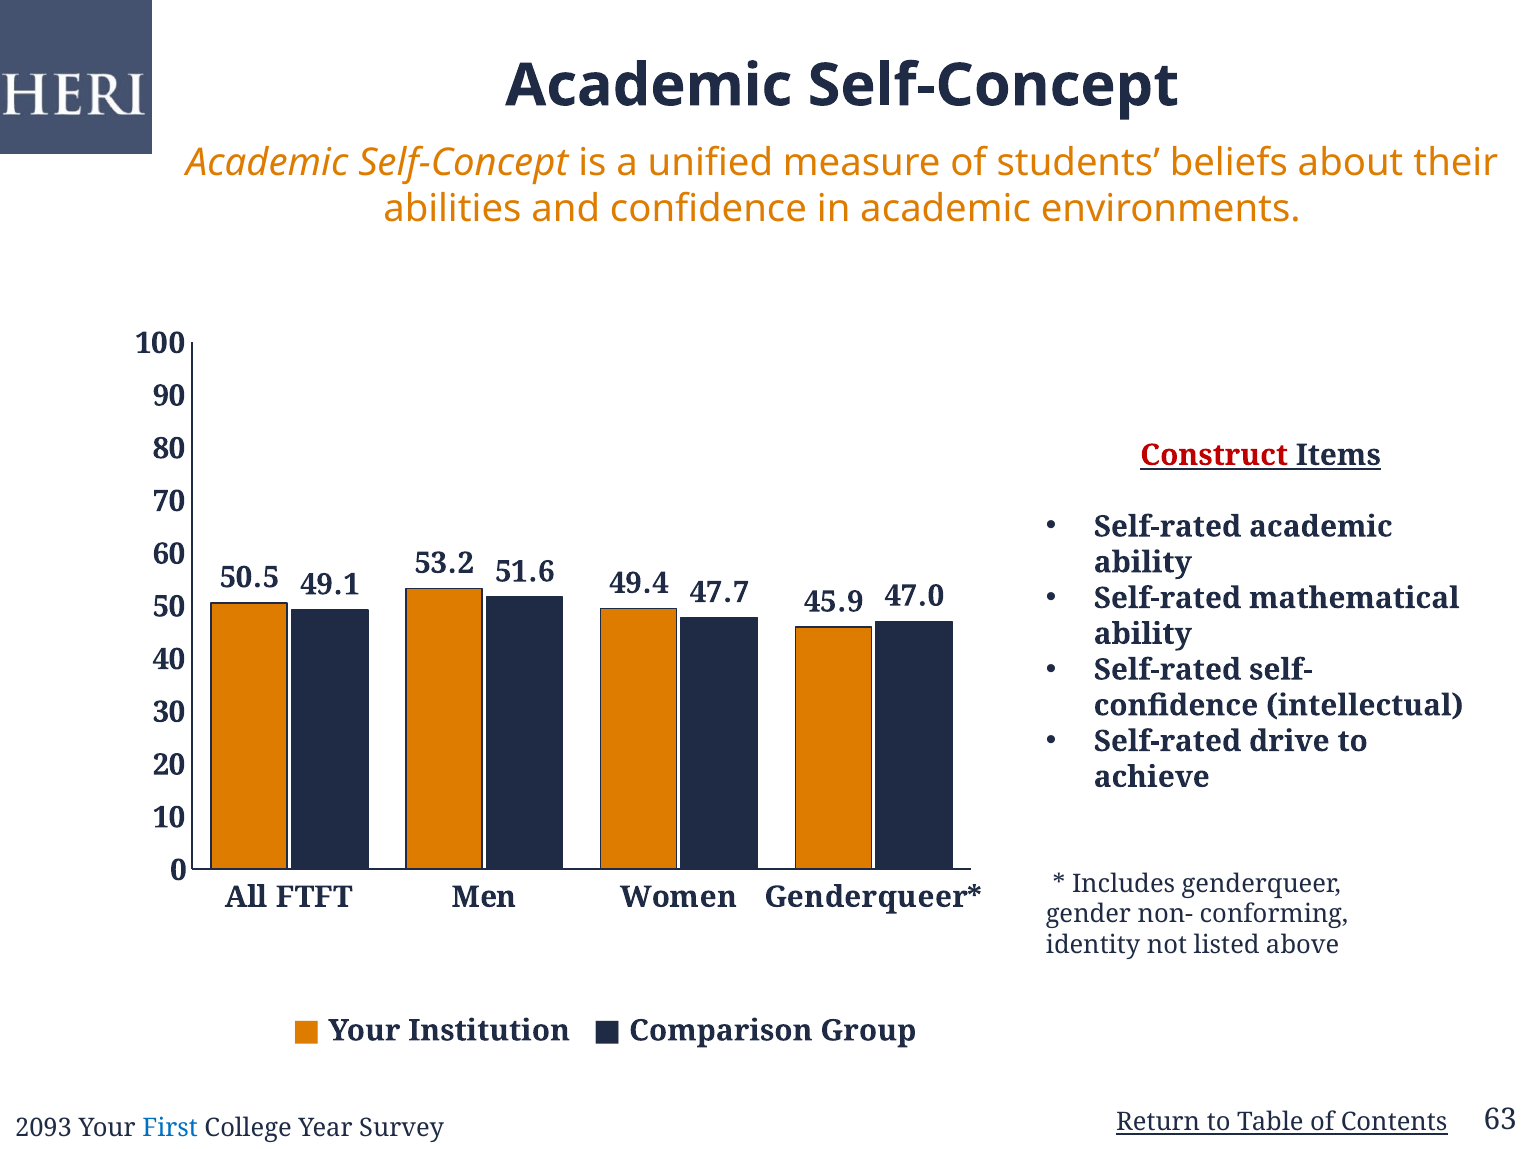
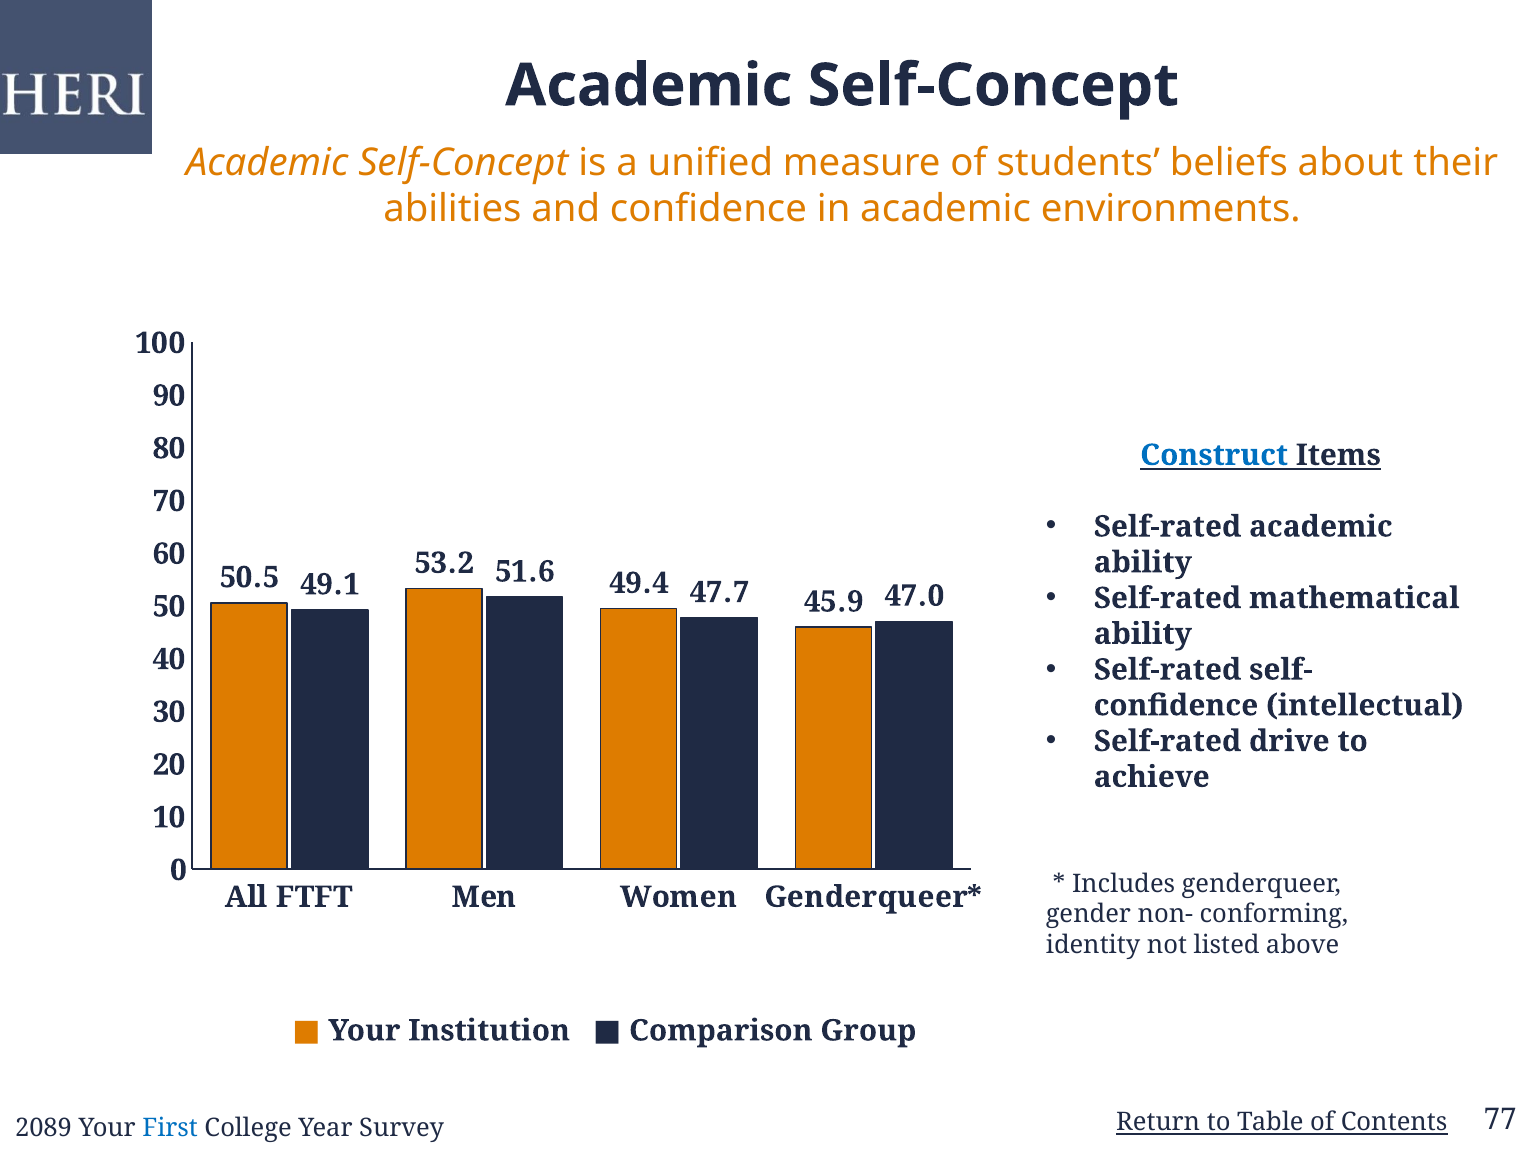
Construct colour: red -> blue
2093: 2093 -> 2089
63: 63 -> 77
